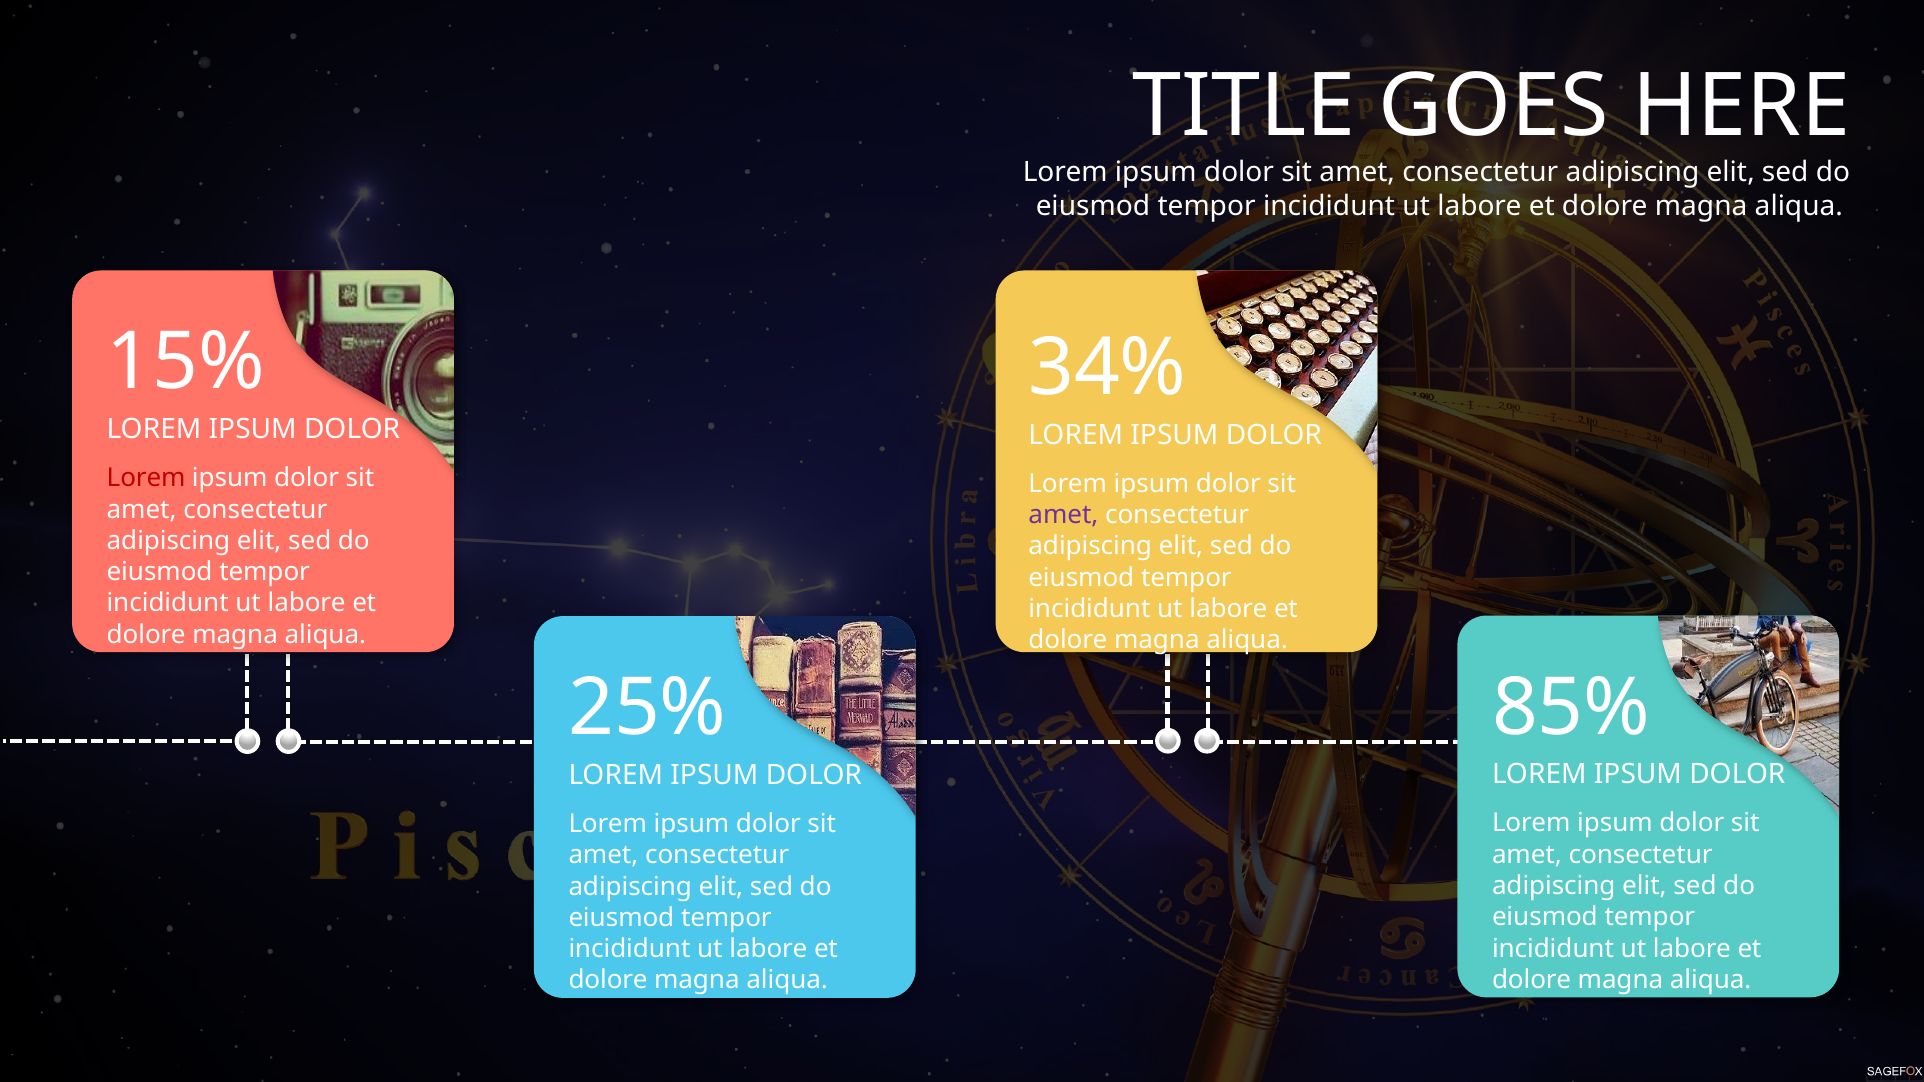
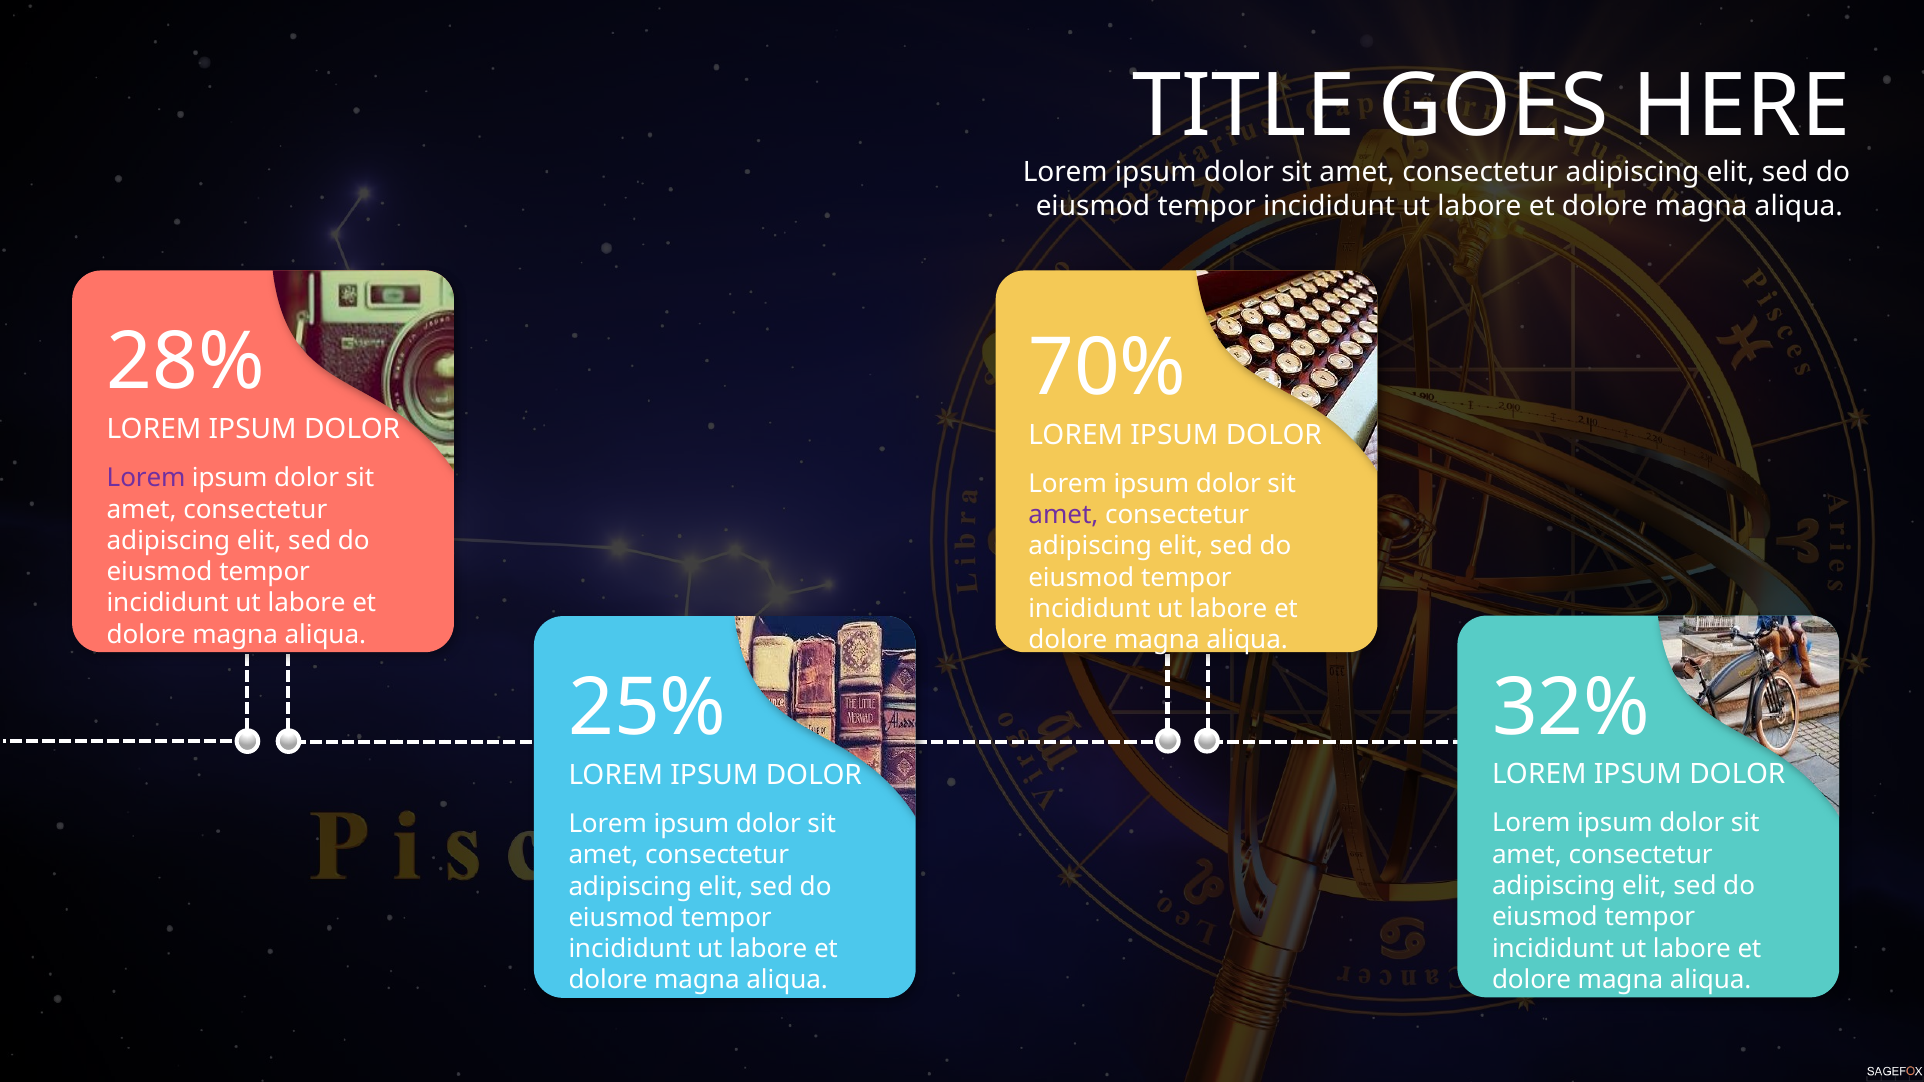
15%: 15% -> 28%
34%: 34% -> 70%
Lorem at (146, 478) colour: red -> purple
85%: 85% -> 32%
